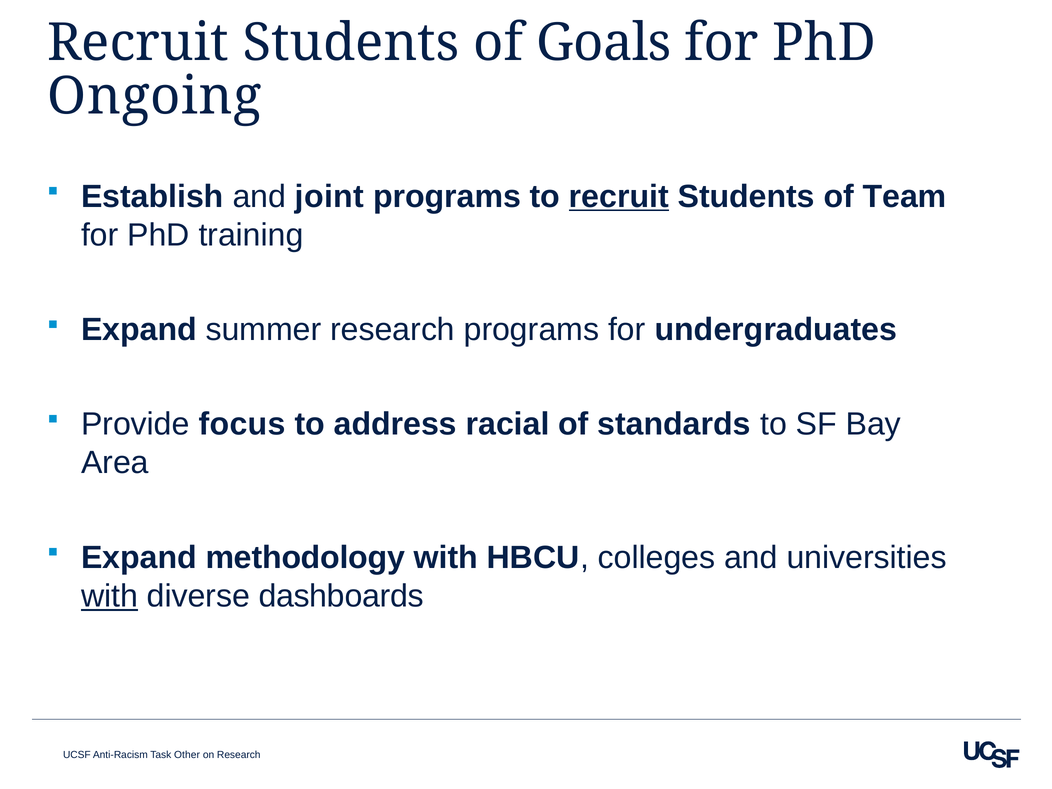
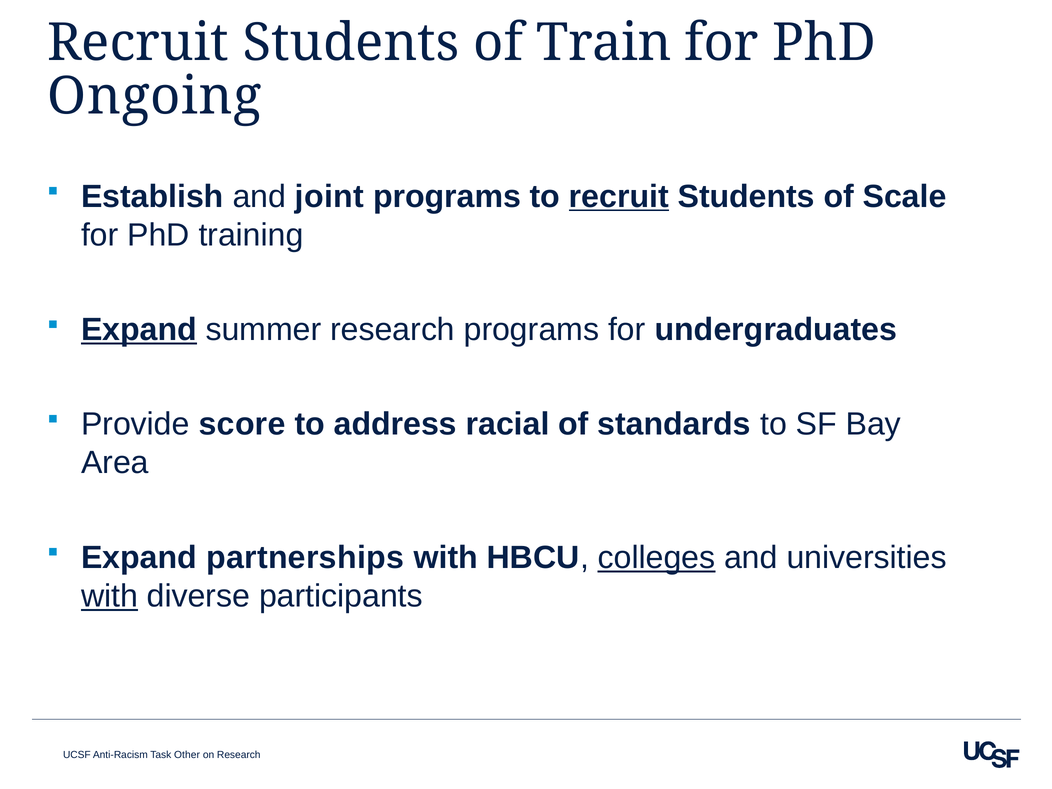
Goals: Goals -> Train
Team: Team -> Scale
Expand at (139, 330) underline: none -> present
focus: focus -> score
methodology: methodology -> partnerships
colleges underline: none -> present
dashboards: dashboards -> participants
